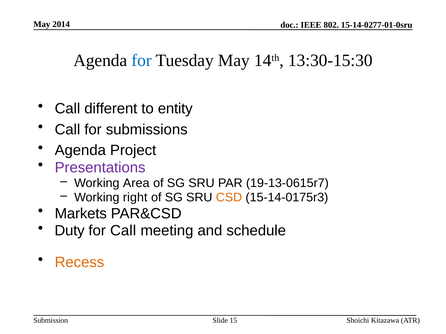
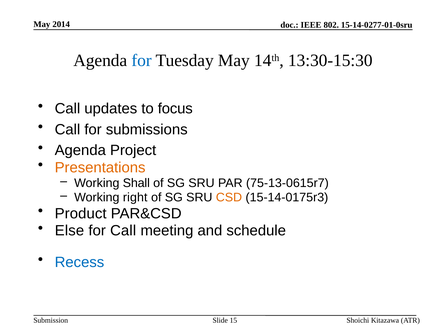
different: different -> updates
entity: entity -> focus
Presentations colour: purple -> orange
Area: Area -> Shall
19-13-0615r7: 19-13-0615r7 -> 75-13-0615r7
Markets: Markets -> Product
Duty: Duty -> Else
Recess colour: orange -> blue
